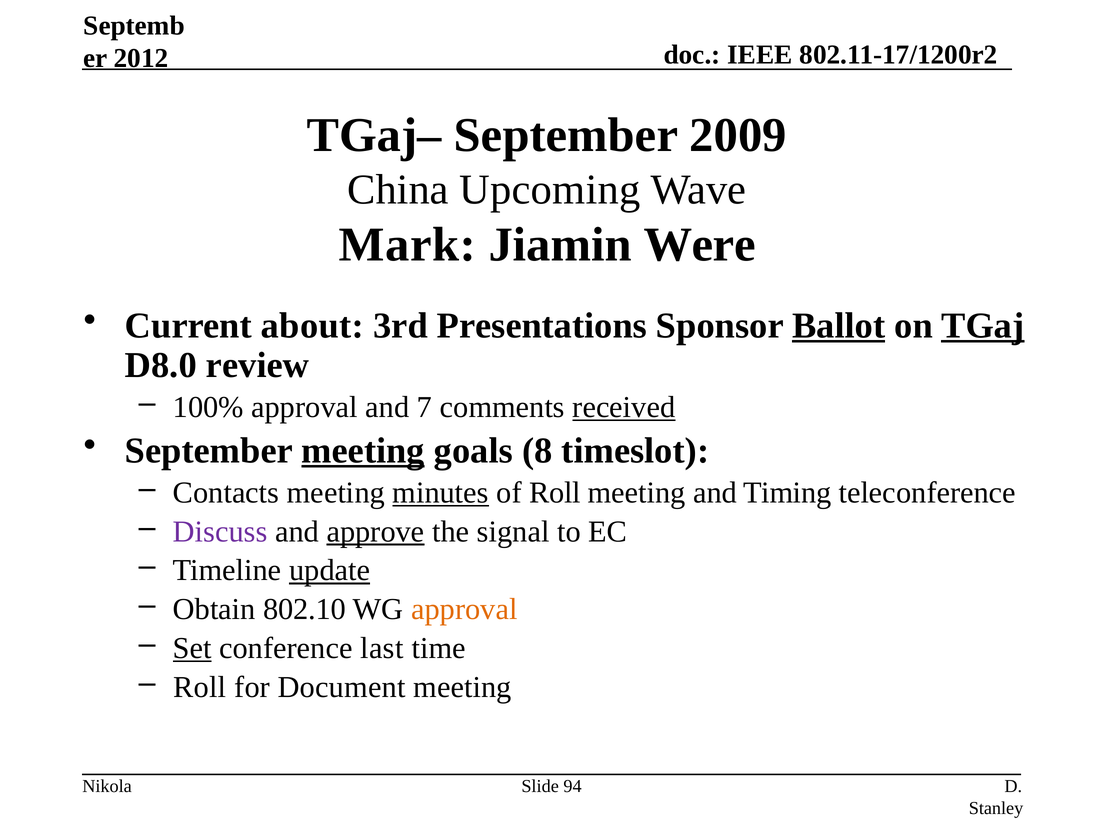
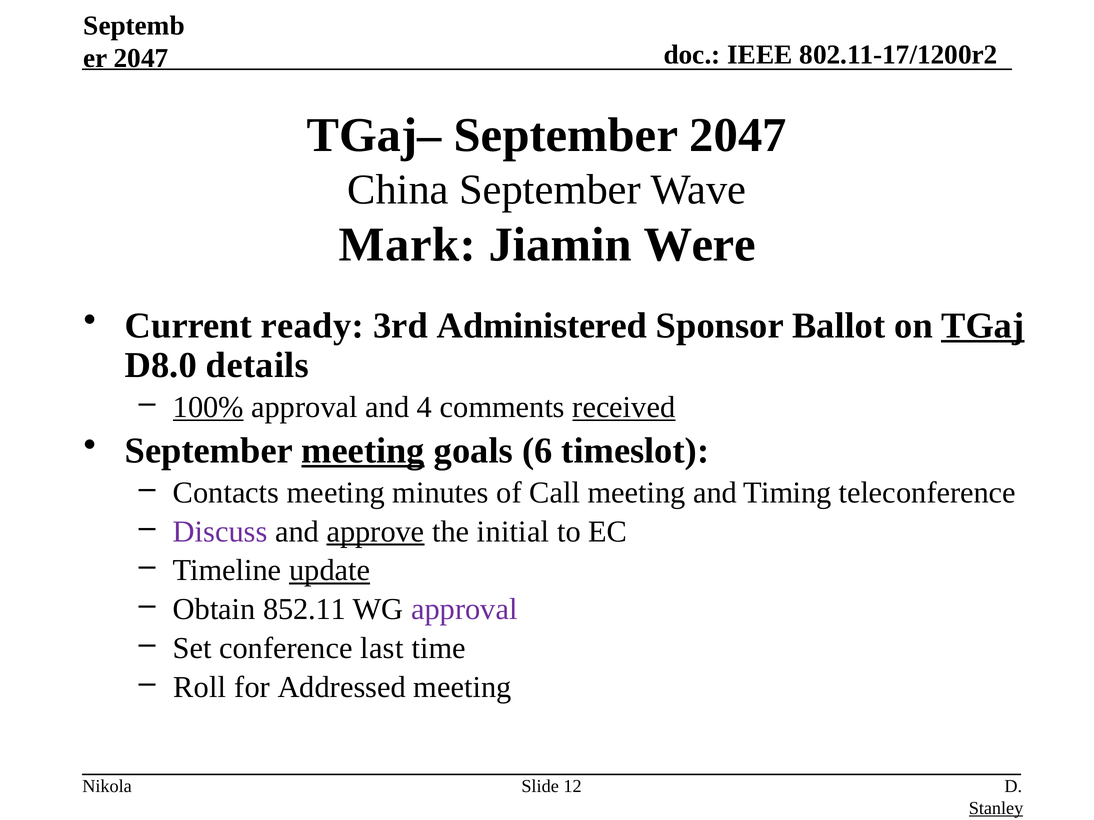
2012 at (141, 58): 2012 -> 2047
September 2009: 2009 -> 2047
China Upcoming: Upcoming -> September
about: about -> ready
Presentations: Presentations -> Administered
Ballot underline: present -> none
review: review -> details
100% underline: none -> present
7: 7 -> 4
8: 8 -> 6
minutes underline: present -> none
of Roll: Roll -> Call
signal: signal -> initial
802.10: 802.10 -> 852.11
approval at (464, 610) colour: orange -> purple
Set underline: present -> none
Document: Document -> Addressed
94: 94 -> 12
Stanley underline: none -> present
